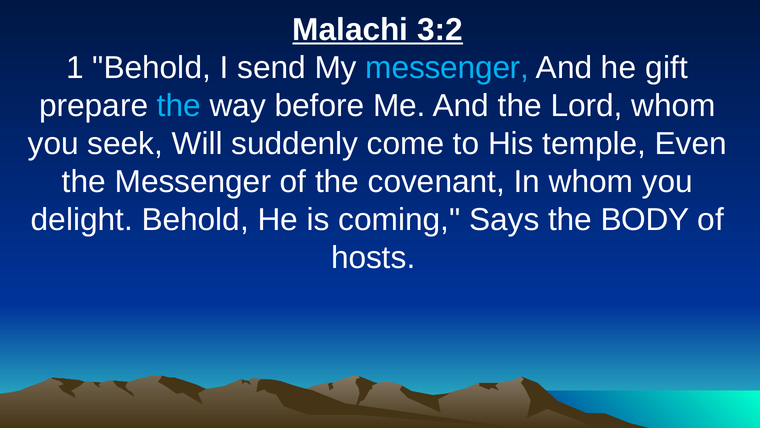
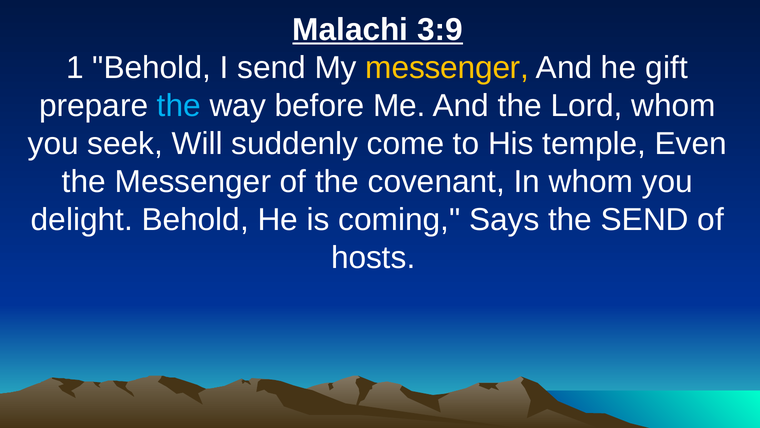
3:2: 3:2 -> 3:9
messenger at (447, 68) colour: light blue -> yellow
the BODY: BODY -> SEND
